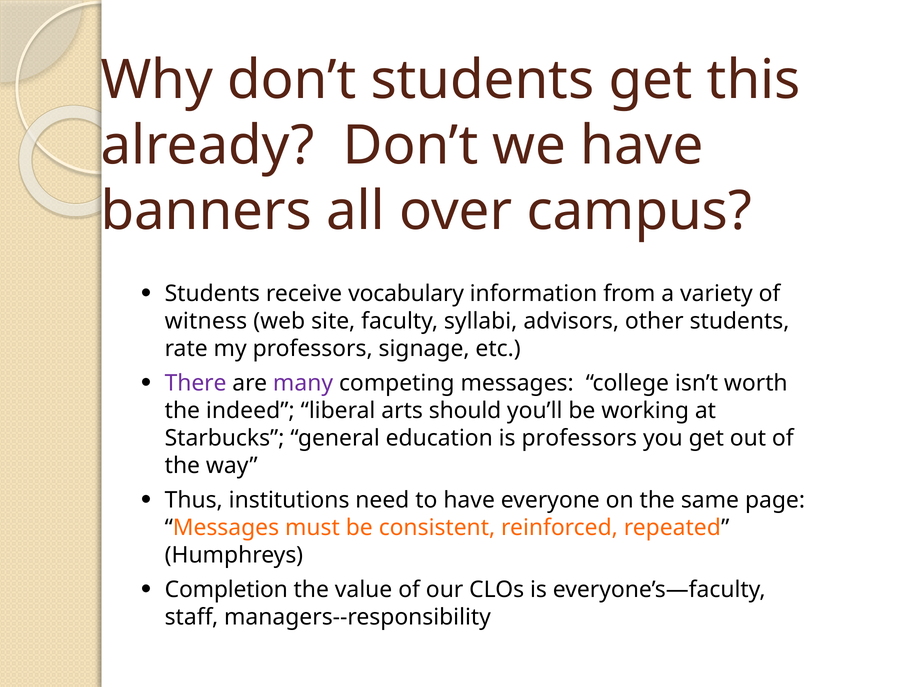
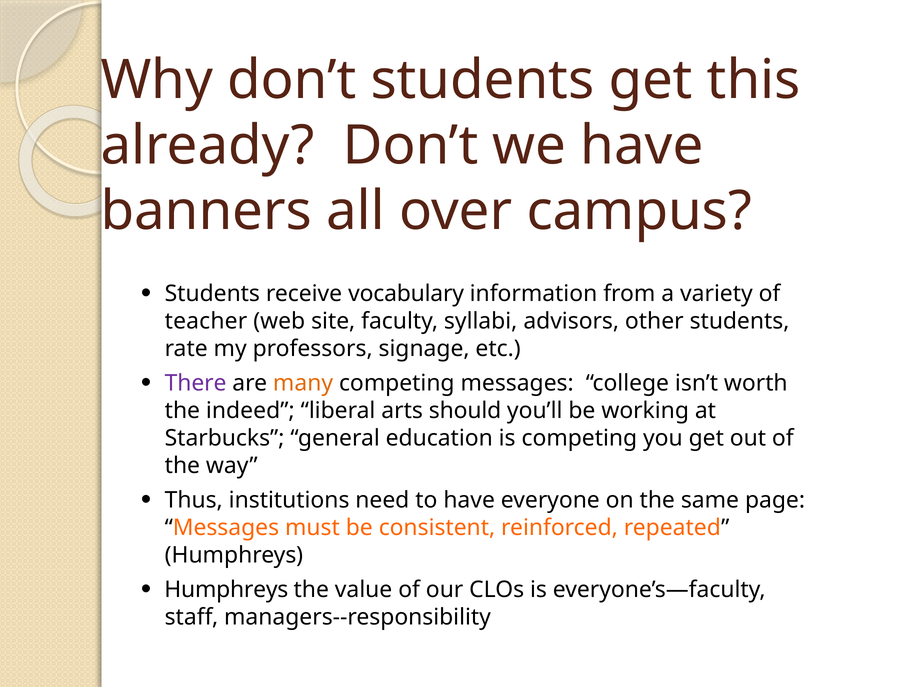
witness: witness -> teacher
many colour: purple -> orange
is professors: professors -> competing
Completion at (226, 590): Completion -> Humphreys
